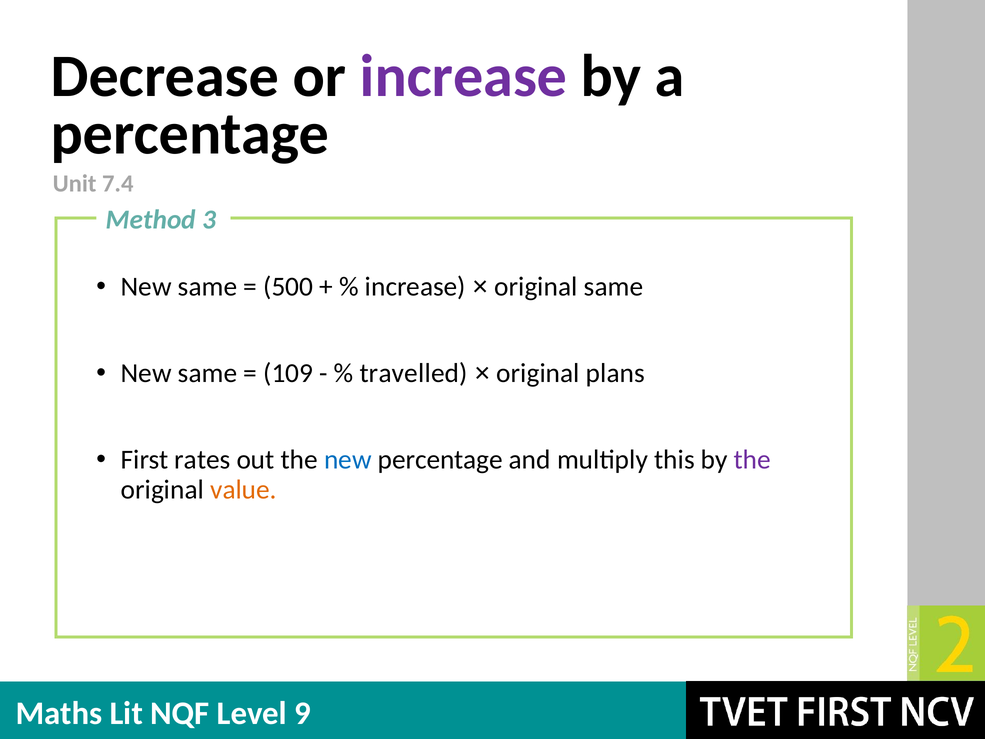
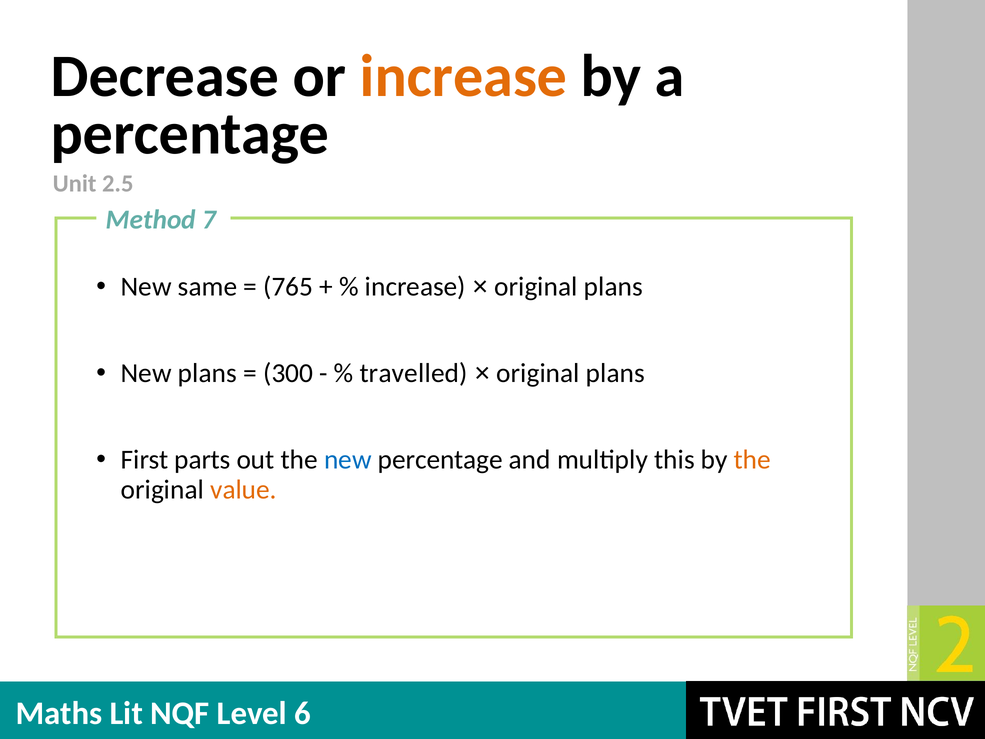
increase at (464, 76) colour: purple -> orange
7.4: 7.4 -> 2.5
3: 3 -> 7
500: 500 -> 765
same at (613, 287): same -> plans
same at (207, 373): same -> plans
109: 109 -> 300
rates: rates -> parts
the at (752, 460) colour: purple -> orange
9: 9 -> 6
